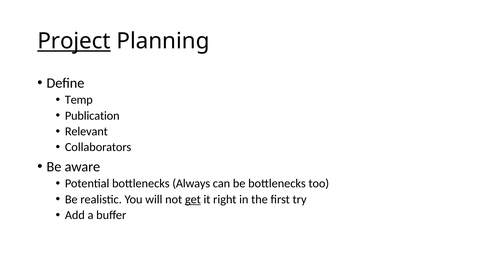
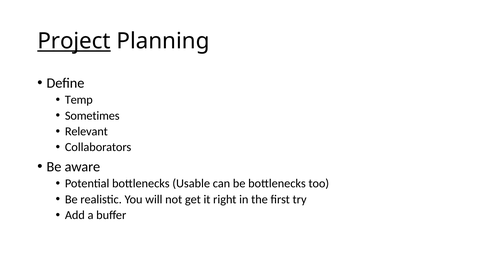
Publication: Publication -> Sometimes
Always: Always -> Usable
get underline: present -> none
